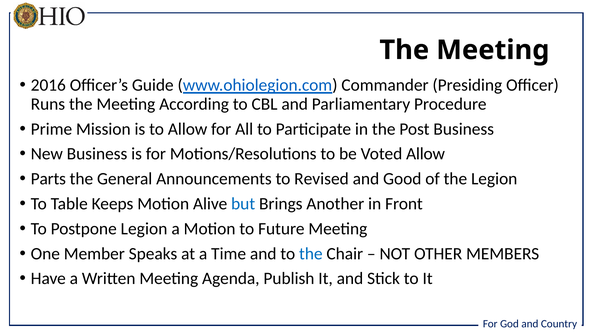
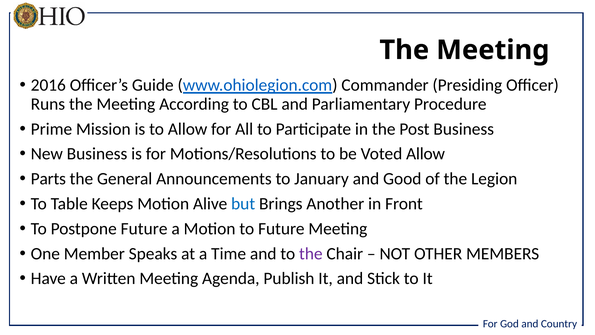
Revised: Revised -> January
Postpone Legion: Legion -> Future
the at (311, 253) colour: blue -> purple
